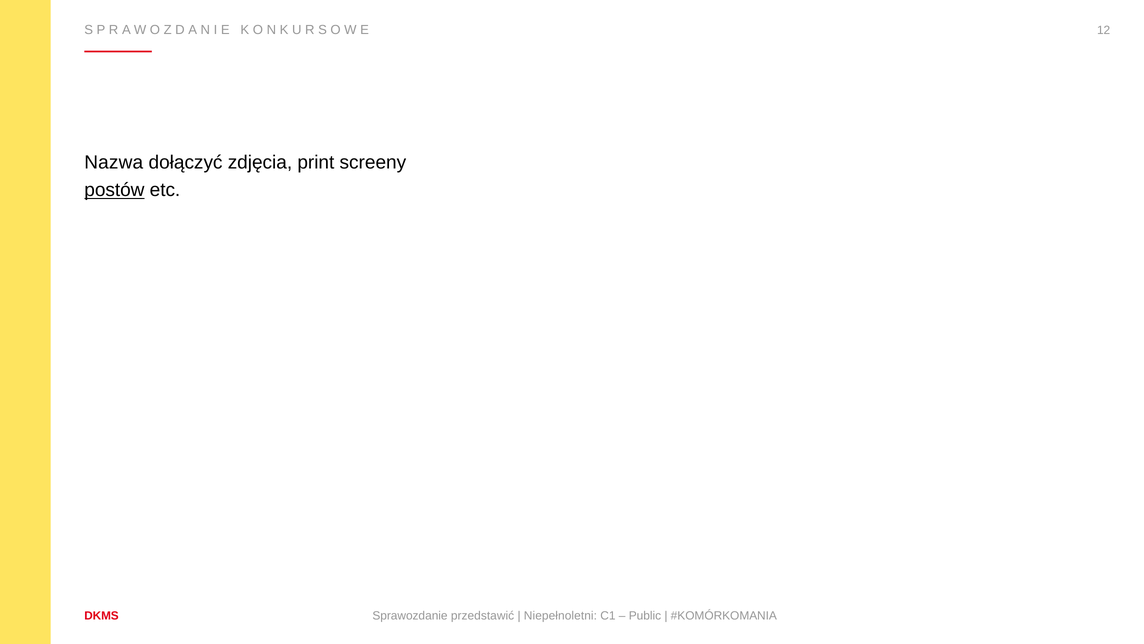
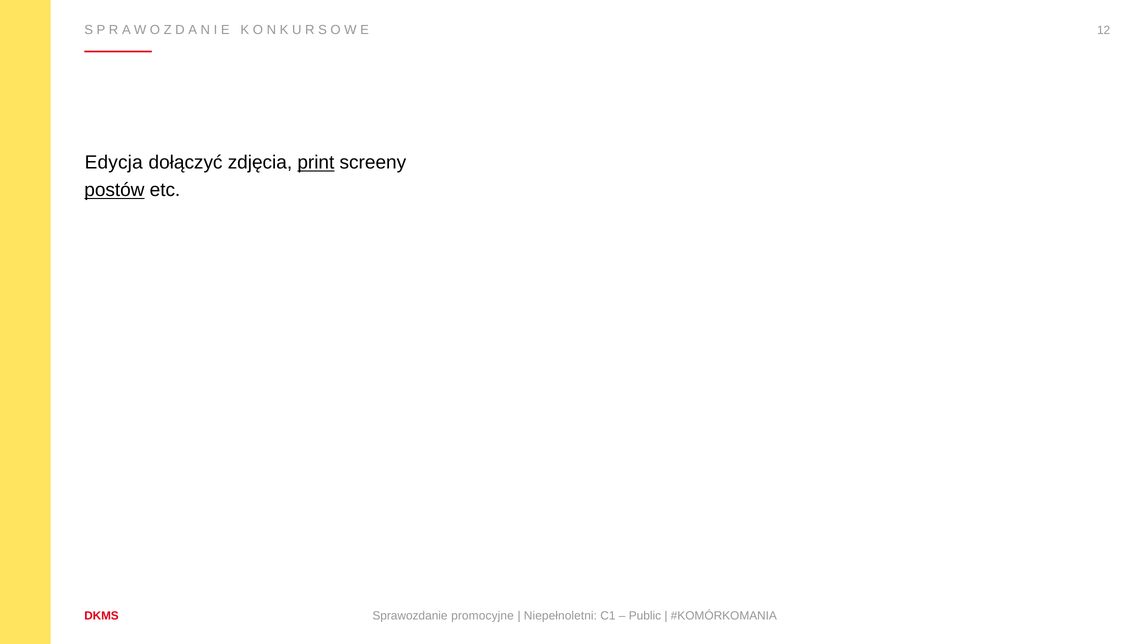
Nazwa: Nazwa -> Edycja
print underline: none -> present
przedstawić: przedstawić -> promocyjne
